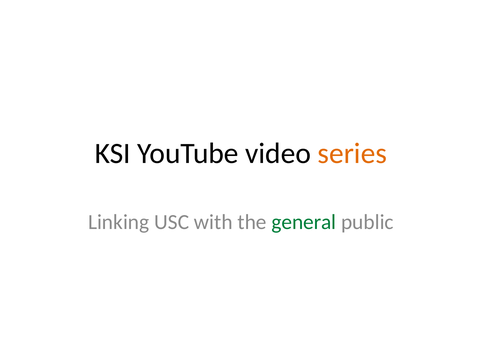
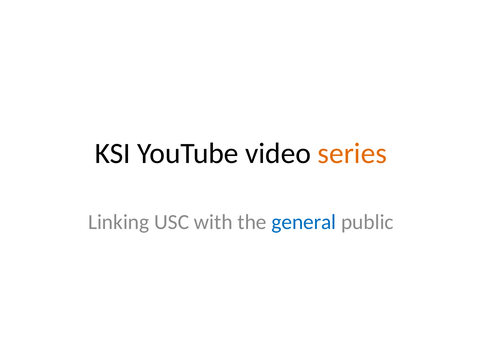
general colour: green -> blue
